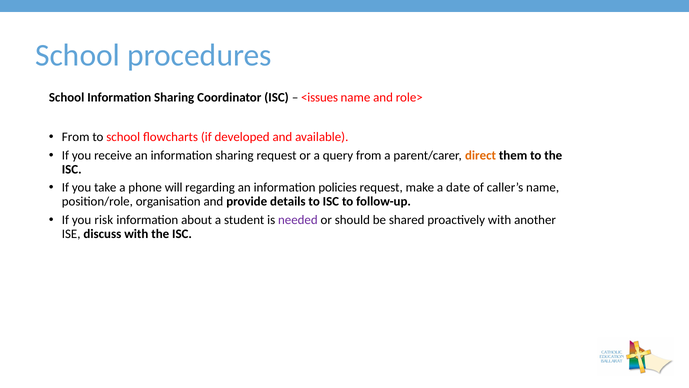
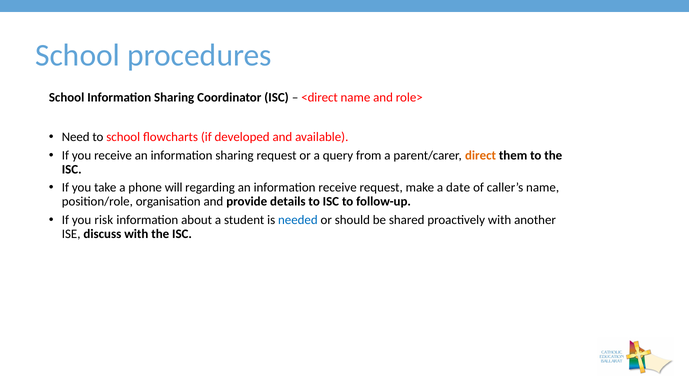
<issues: <issues -> <direct
From at (76, 137): From -> Need
information policies: policies -> receive
needed colour: purple -> blue
